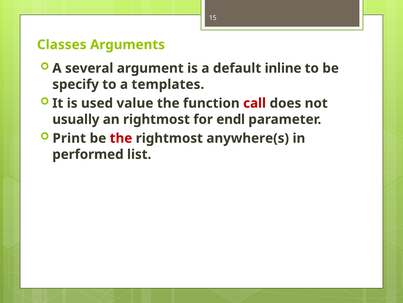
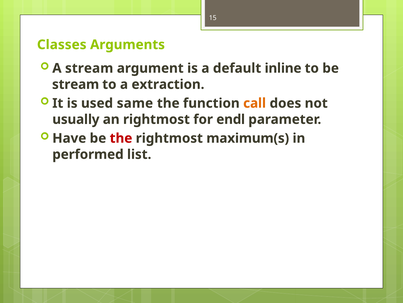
A several: several -> stream
specify at (76, 84): specify -> stream
templates: templates -> extraction
value: value -> same
call colour: red -> orange
Print: Print -> Have
anywhere(s: anywhere(s -> maximum(s
